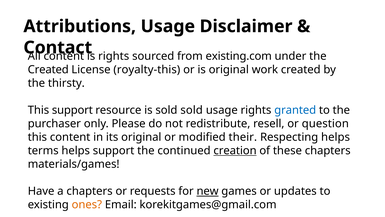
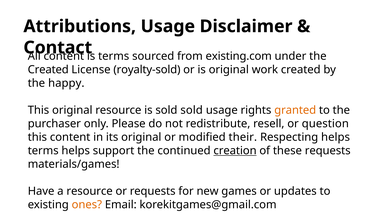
rights at (114, 56): rights -> terms
royalty-this: royalty-this -> royalty-sold
thirsty: thirsty -> happy
This support: support -> original
granted colour: blue -> orange
these chapters: chapters -> requests
a chapters: chapters -> resource
new underline: present -> none
